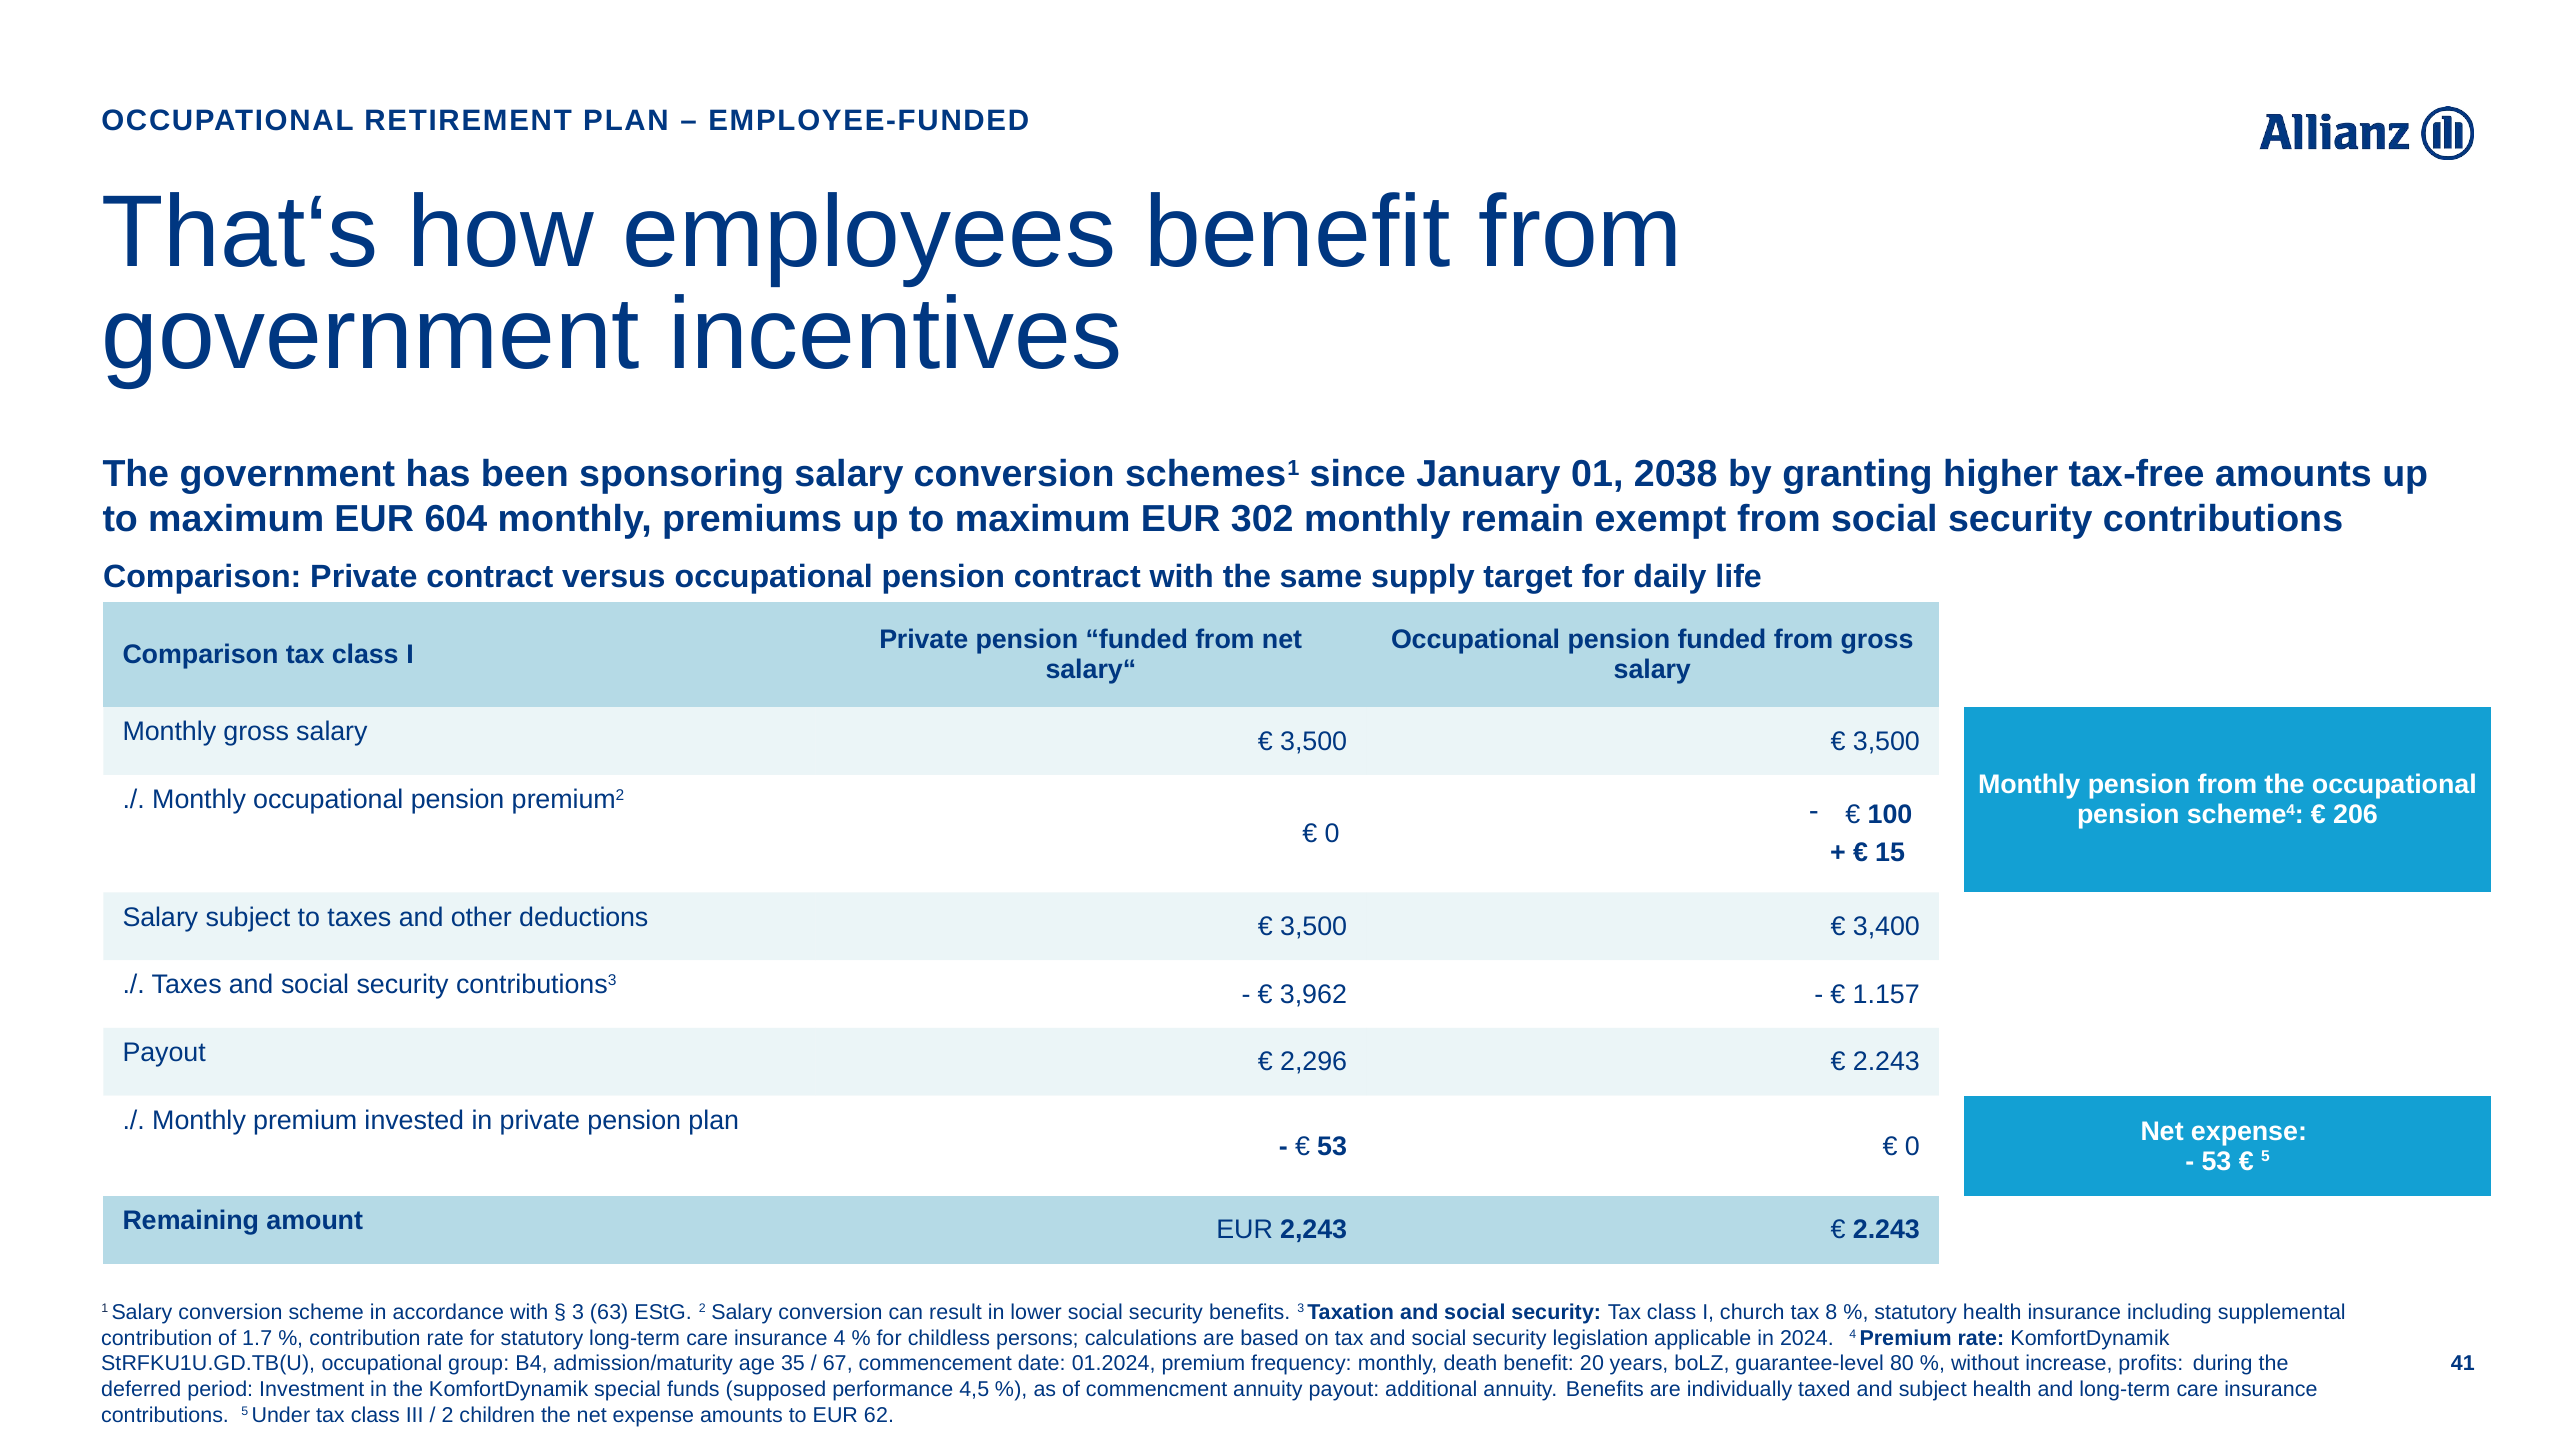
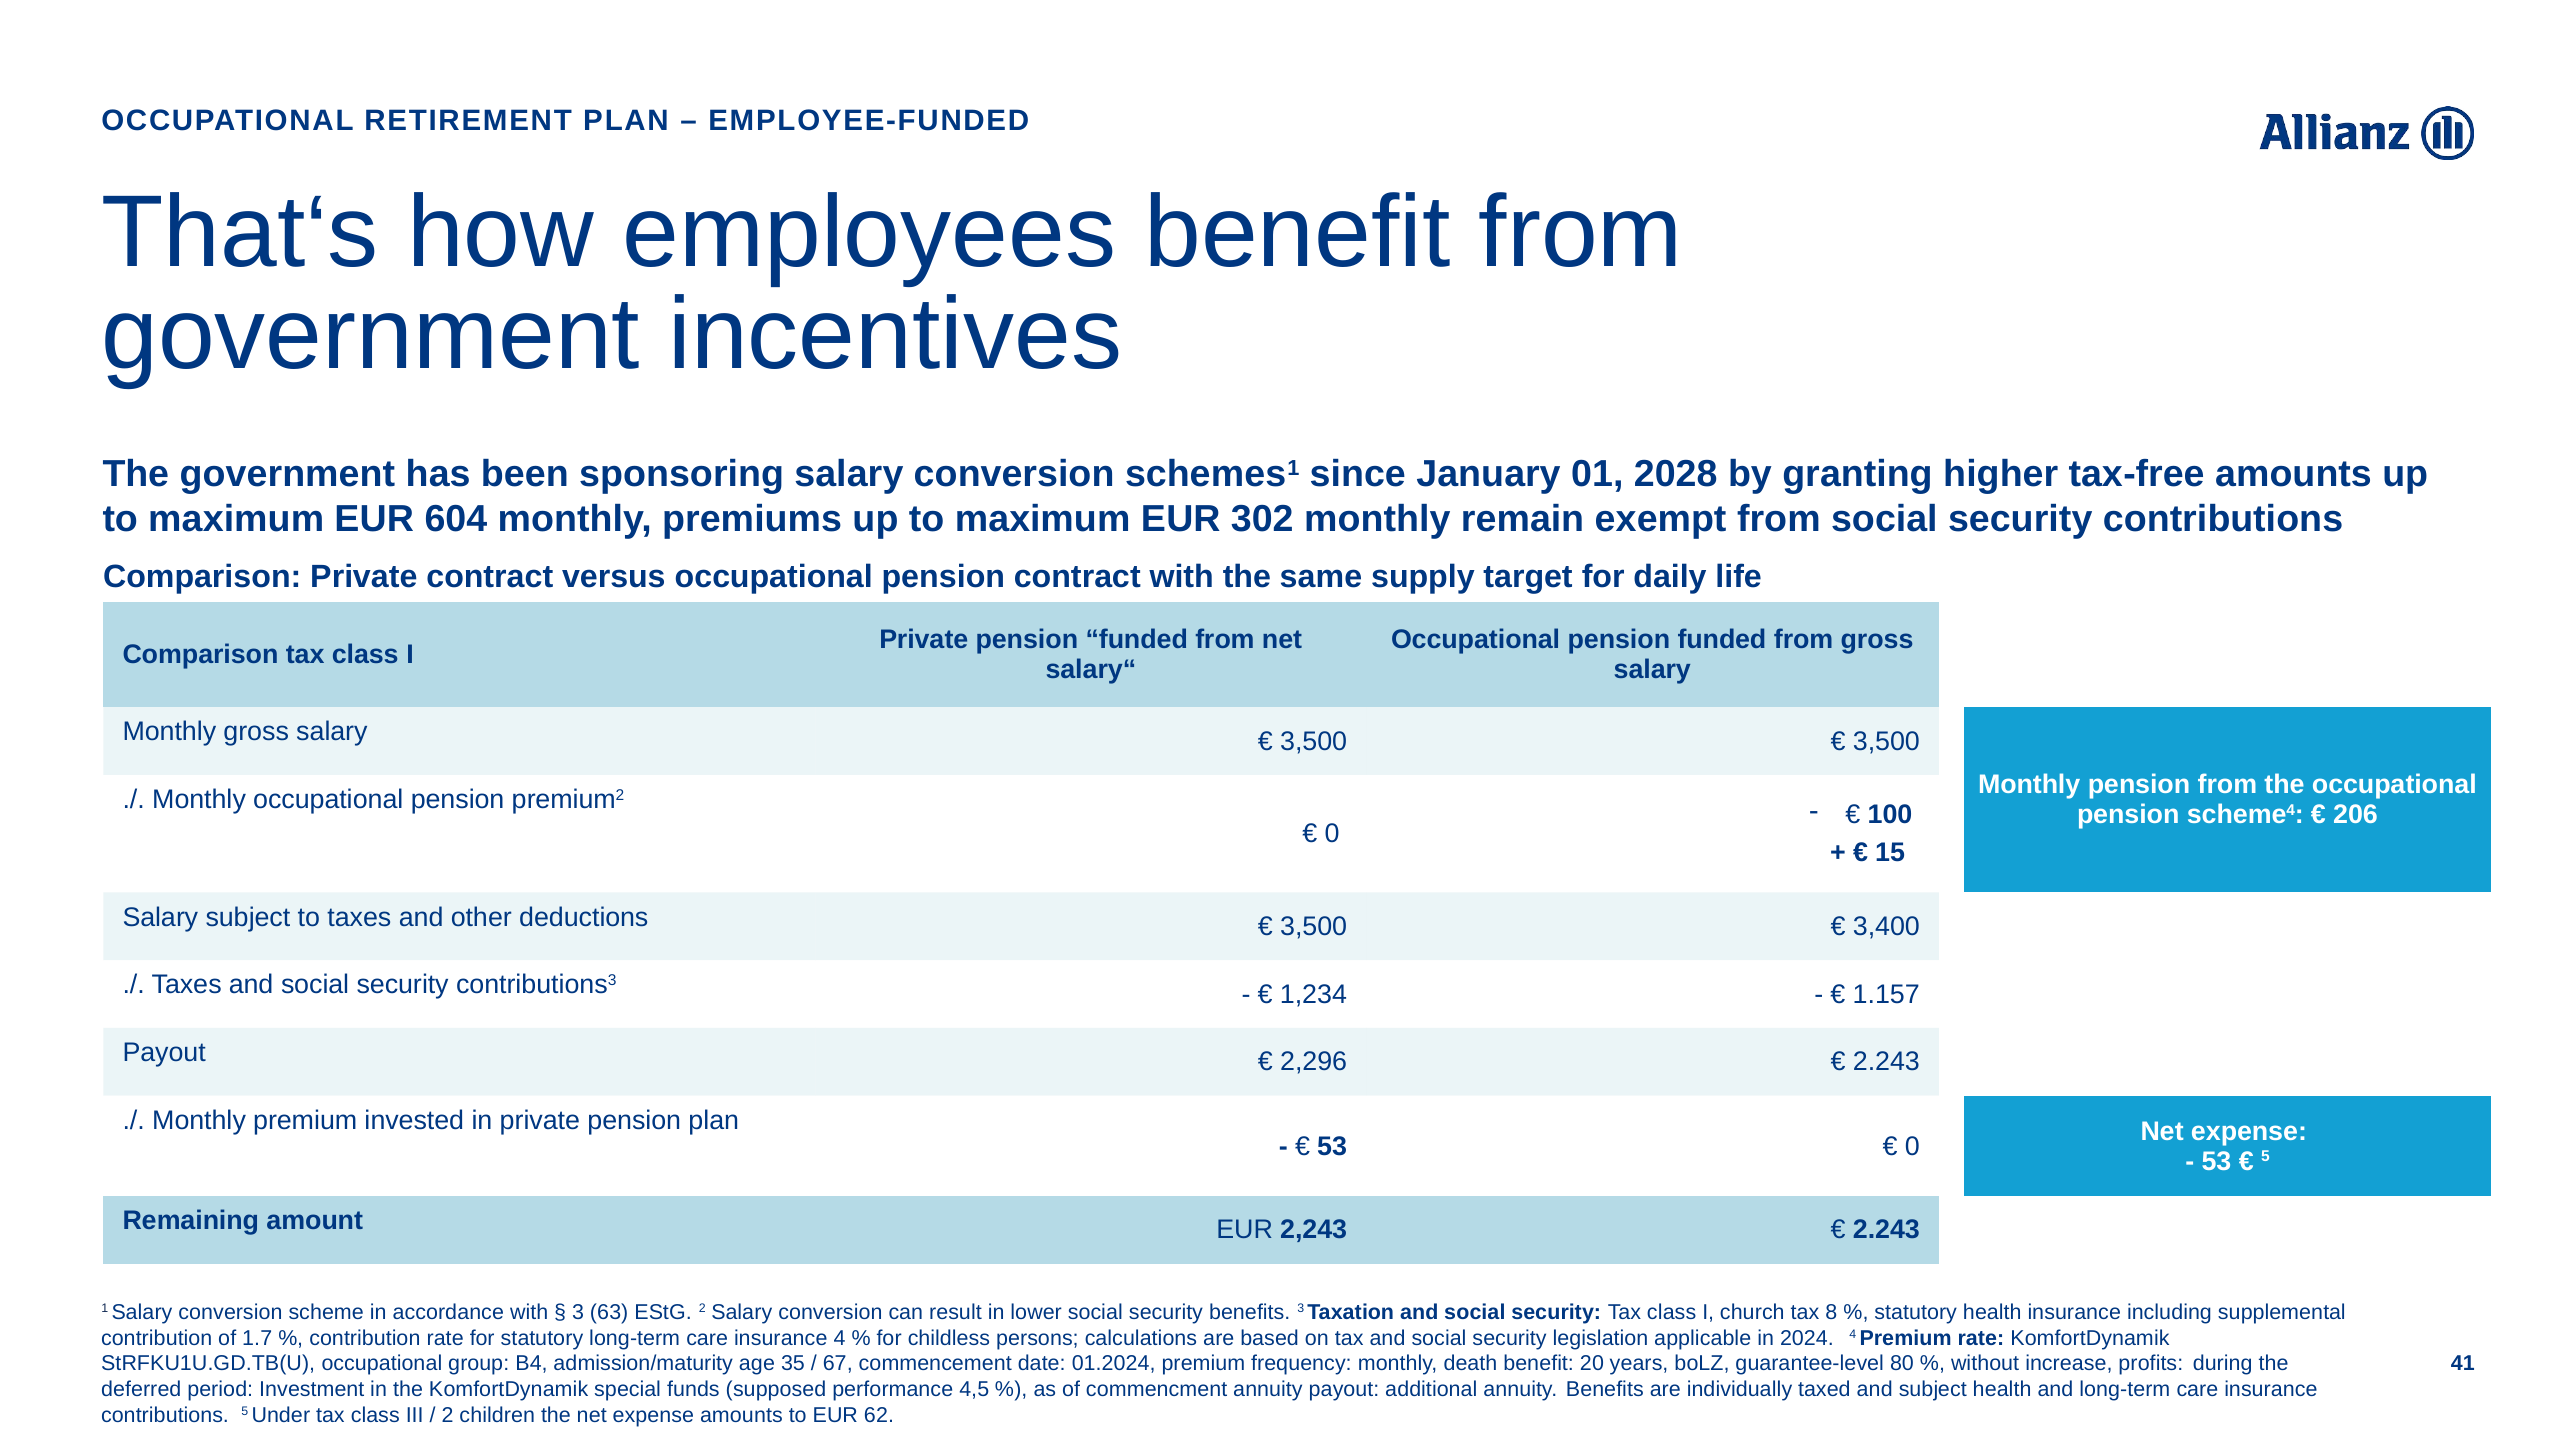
2038: 2038 -> 2028
3,962: 3,962 -> 1,234
